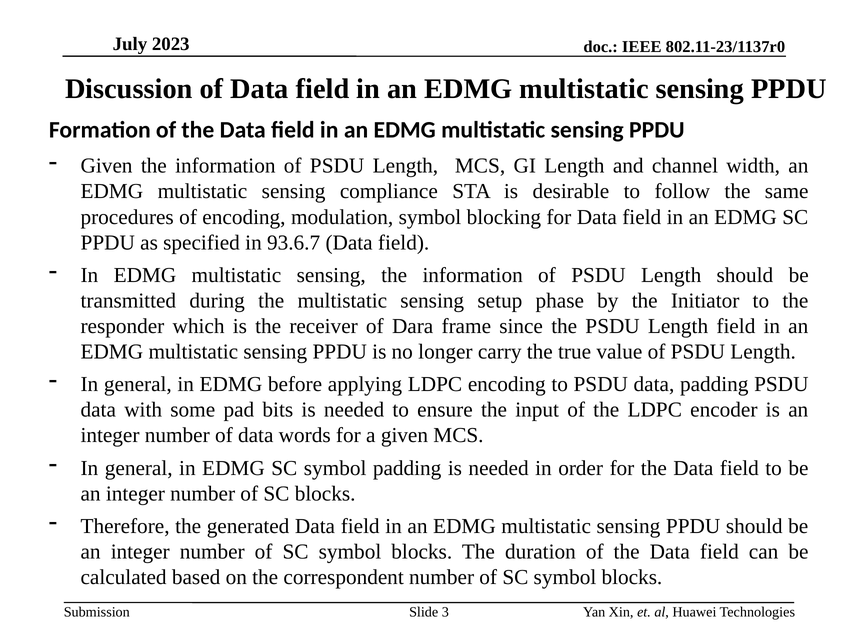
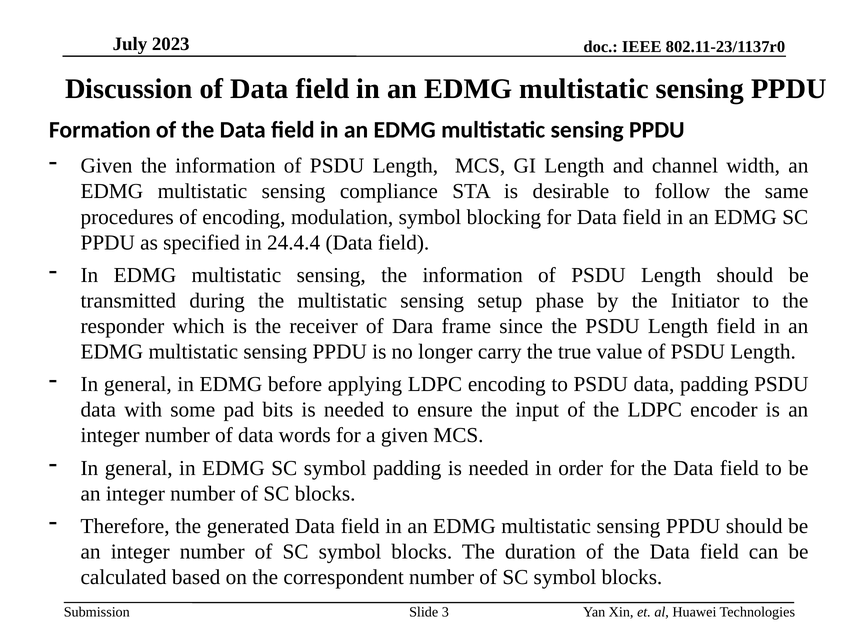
93.6.7: 93.6.7 -> 24.4.4
